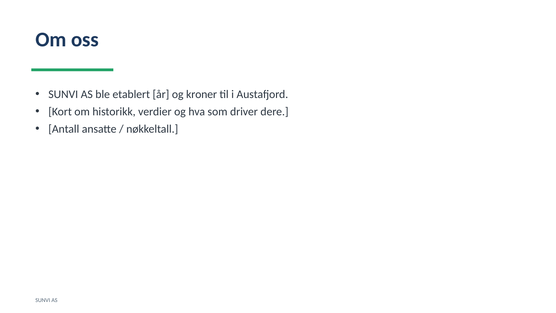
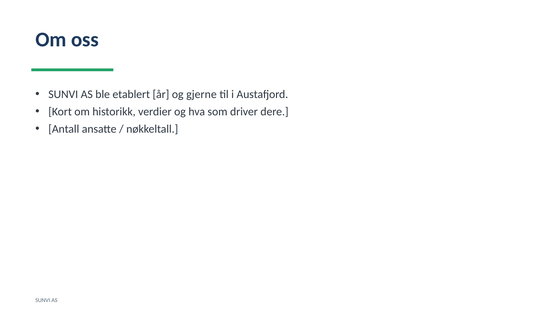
kroner: kroner -> gjerne
